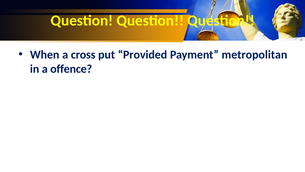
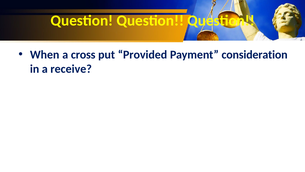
metropolitan: metropolitan -> consideration
offence: offence -> receive
